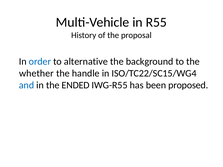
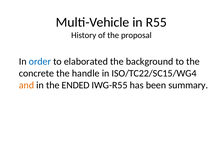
alternative: alternative -> elaborated
whether: whether -> concrete
and colour: blue -> orange
proposed: proposed -> summary
